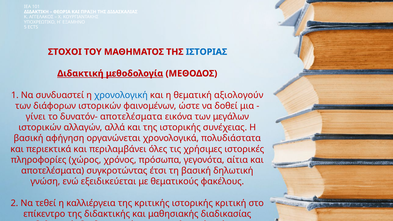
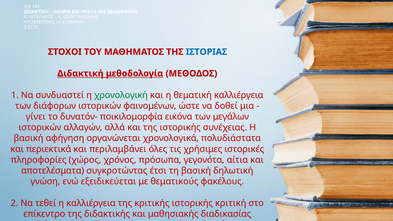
χρονολογική colour: blue -> green
θεματική αξιολογούν: αξιολογούν -> καλλιέργεια
δυνατόν- αποτελέσματα: αποτελέσματα -> ποικιλομορφία
